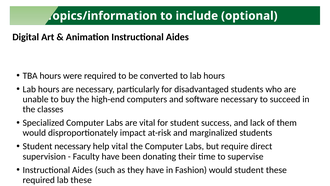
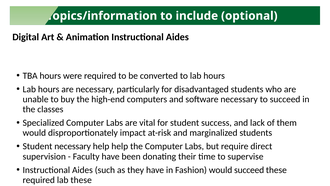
help vital: vital -> help
would student: student -> succeed
